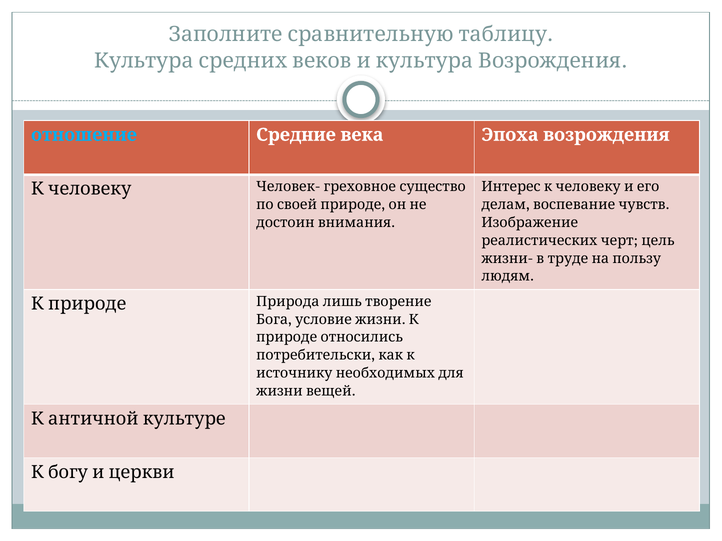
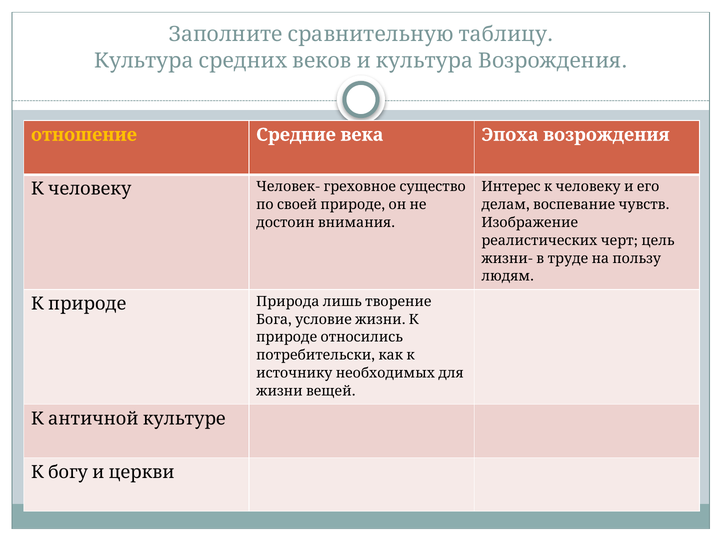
отношение colour: light blue -> yellow
